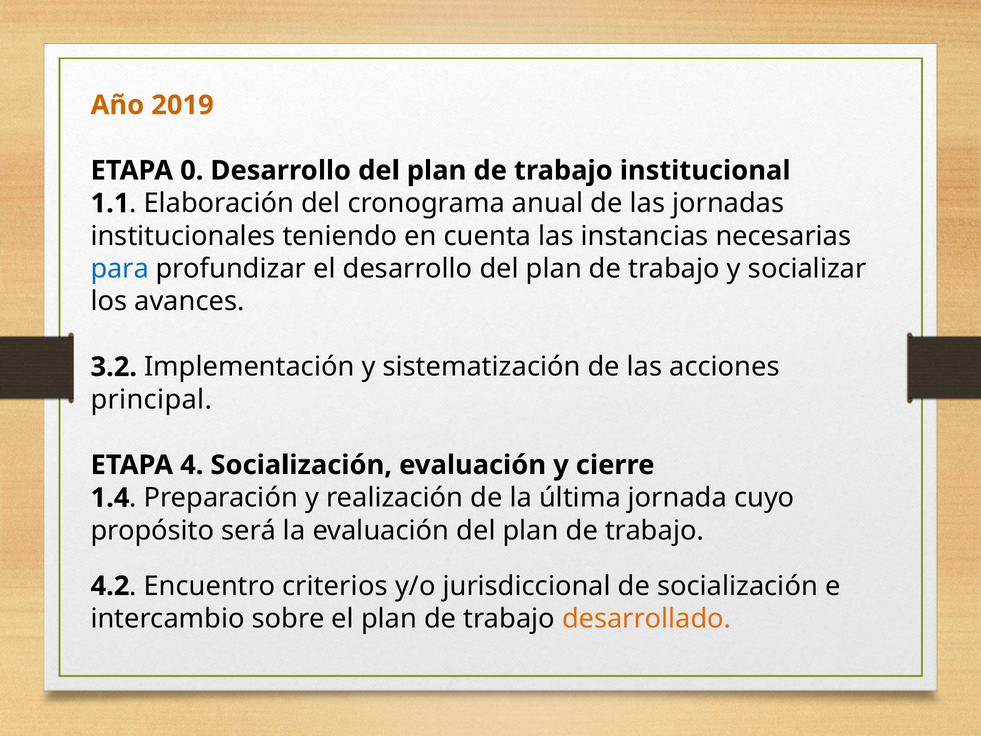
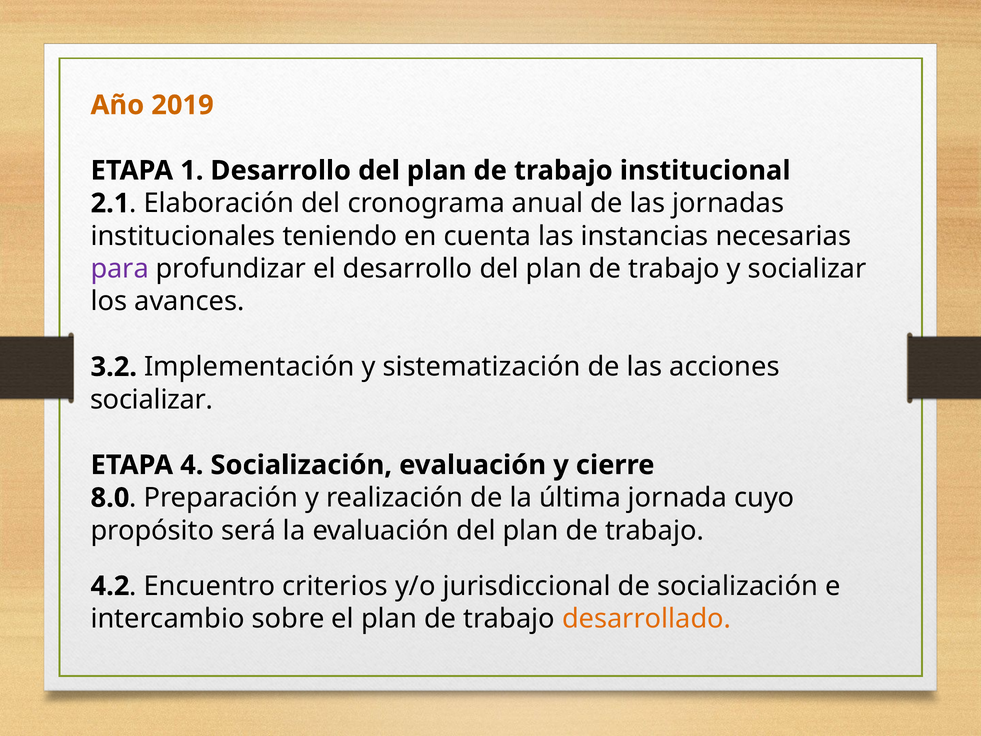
0: 0 -> 1
1.1: 1.1 -> 2.1
para colour: blue -> purple
principal at (151, 400): principal -> socializar
1.4: 1.4 -> 8.0
